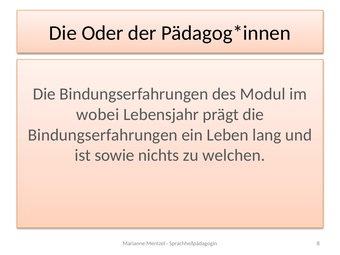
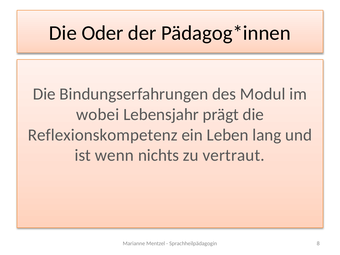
Bindungserfahrungen at (103, 135): Bindungserfahrungen -> Reflexionskompetenz
sowie: sowie -> wenn
welchen: welchen -> vertraut
